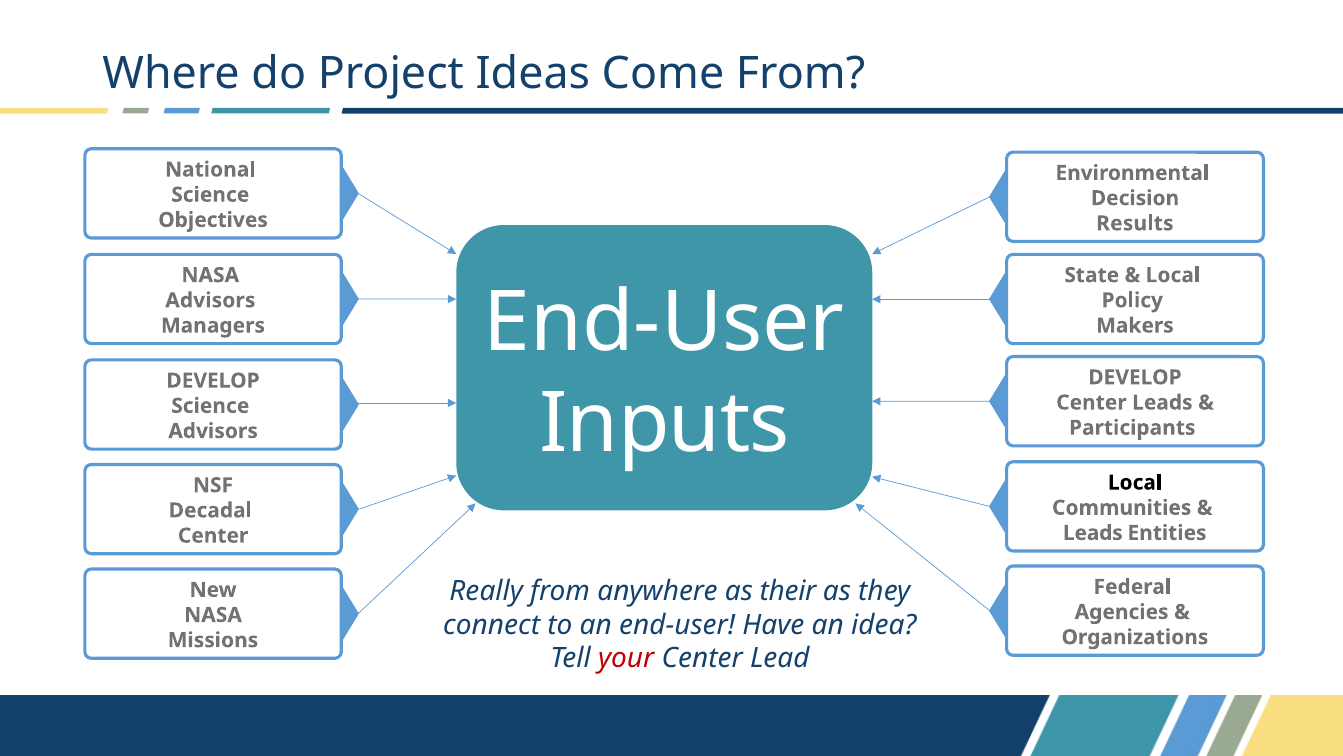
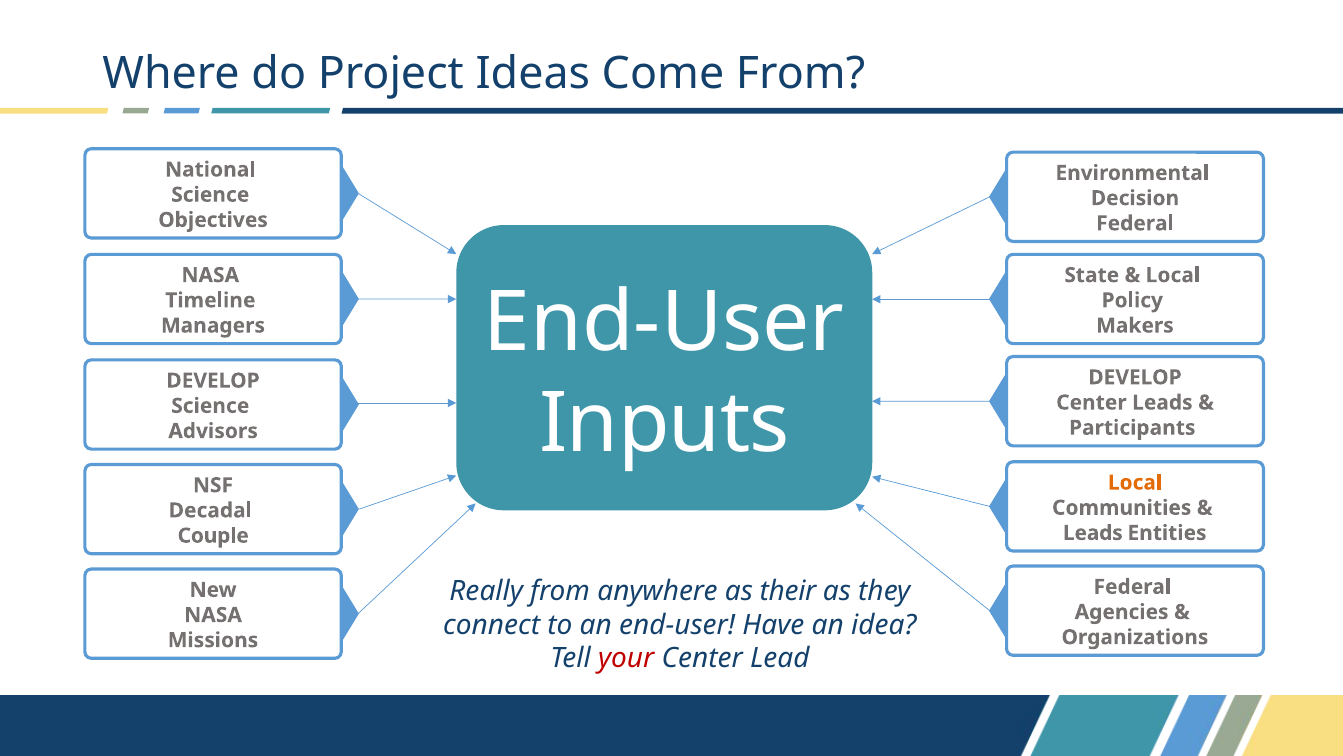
Results at (1135, 223): Results -> Federal
Advisors at (210, 300): Advisors -> Timeline
Local at (1135, 482) colour: black -> orange
Center at (213, 535): Center -> Couple
